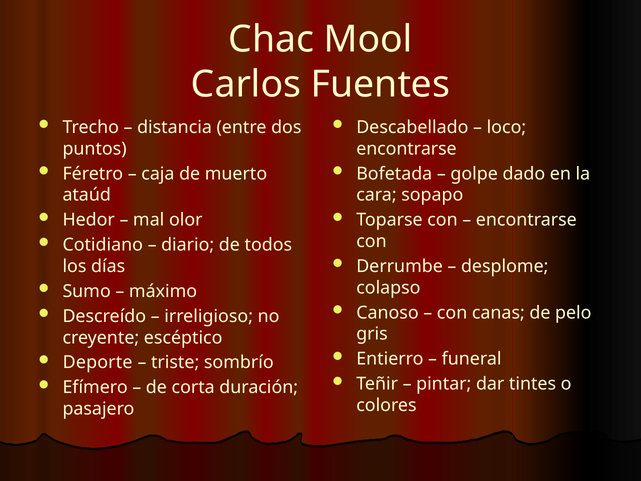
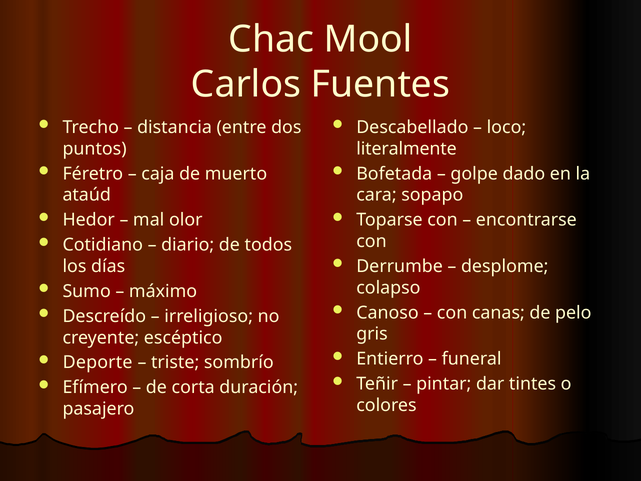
encontrarse at (406, 149): encontrarse -> literalmente
